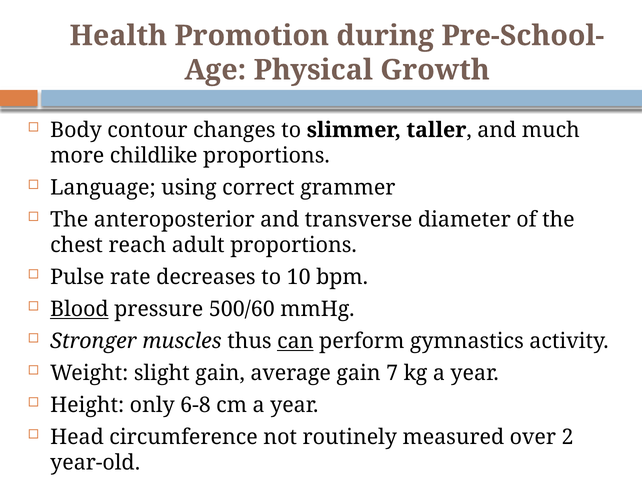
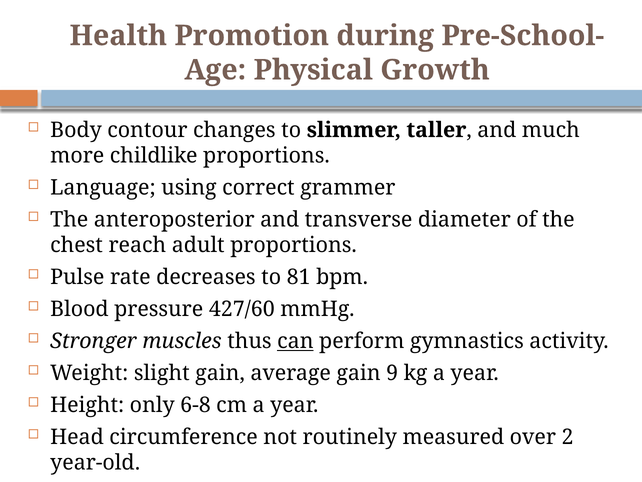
10: 10 -> 81
Blood underline: present -> none
500/60: 500/60 -> 427/60
7: 7 -> 9
